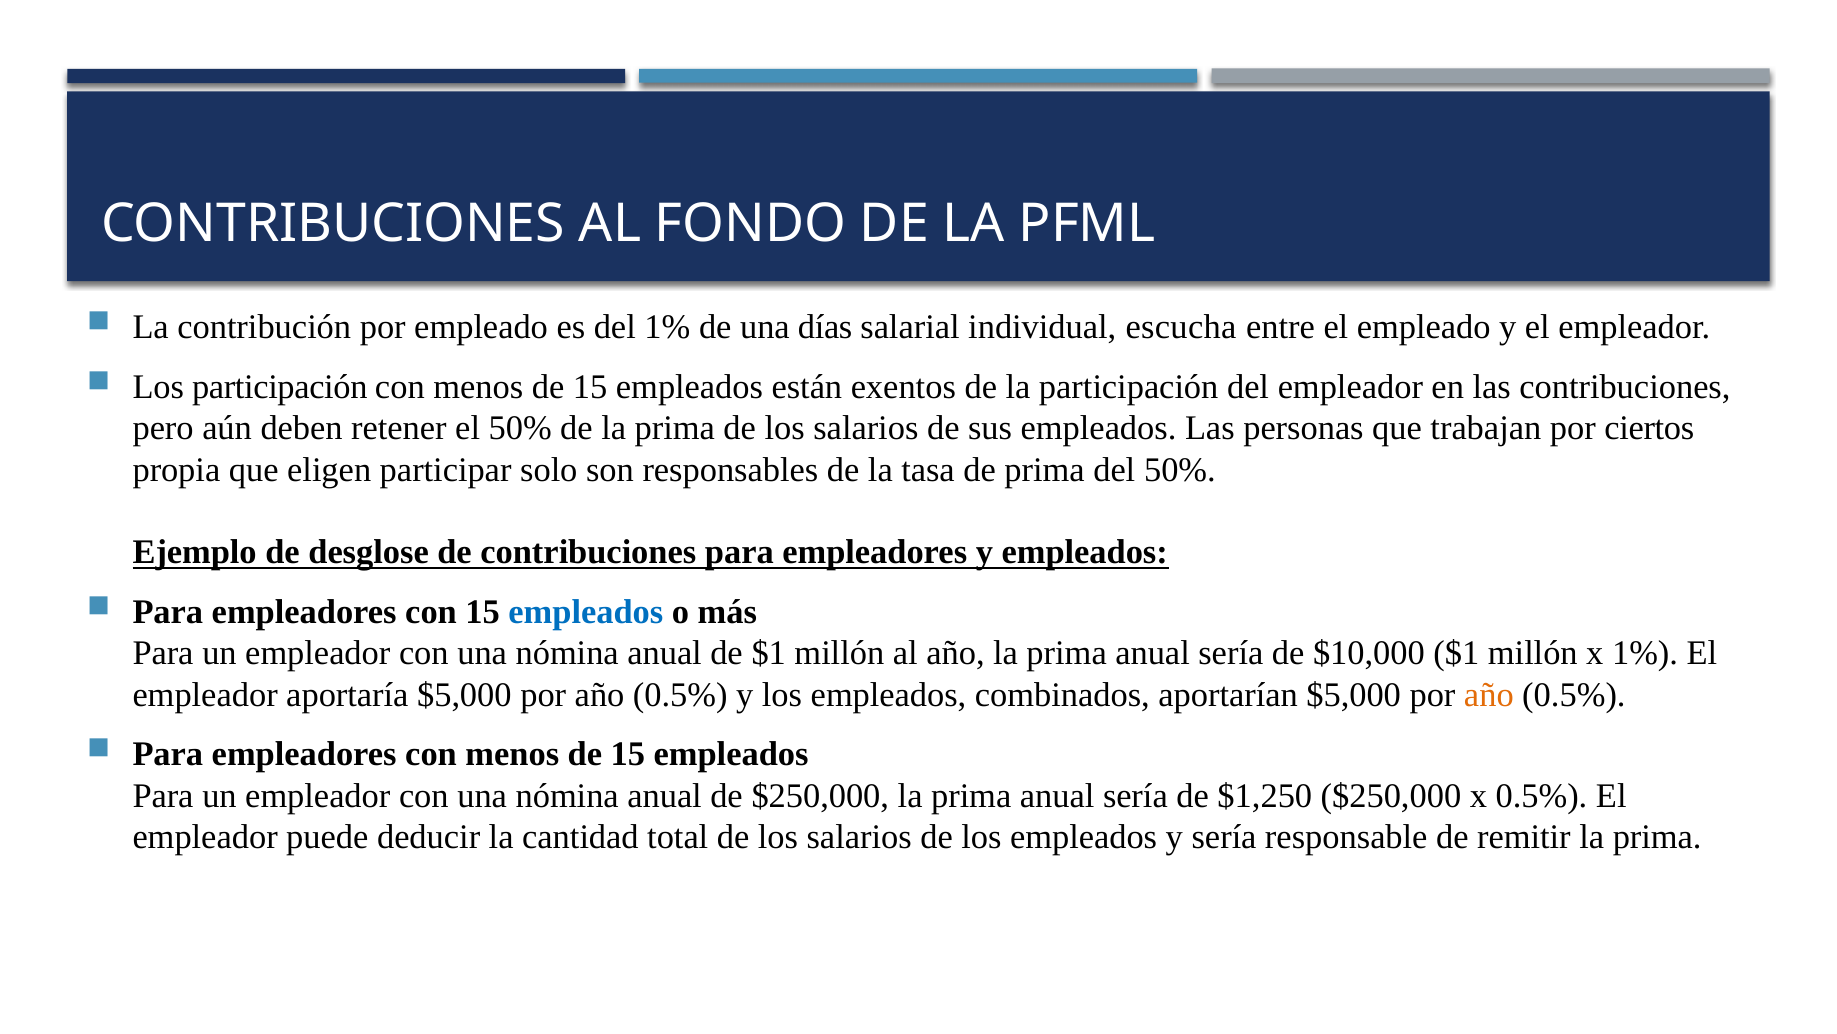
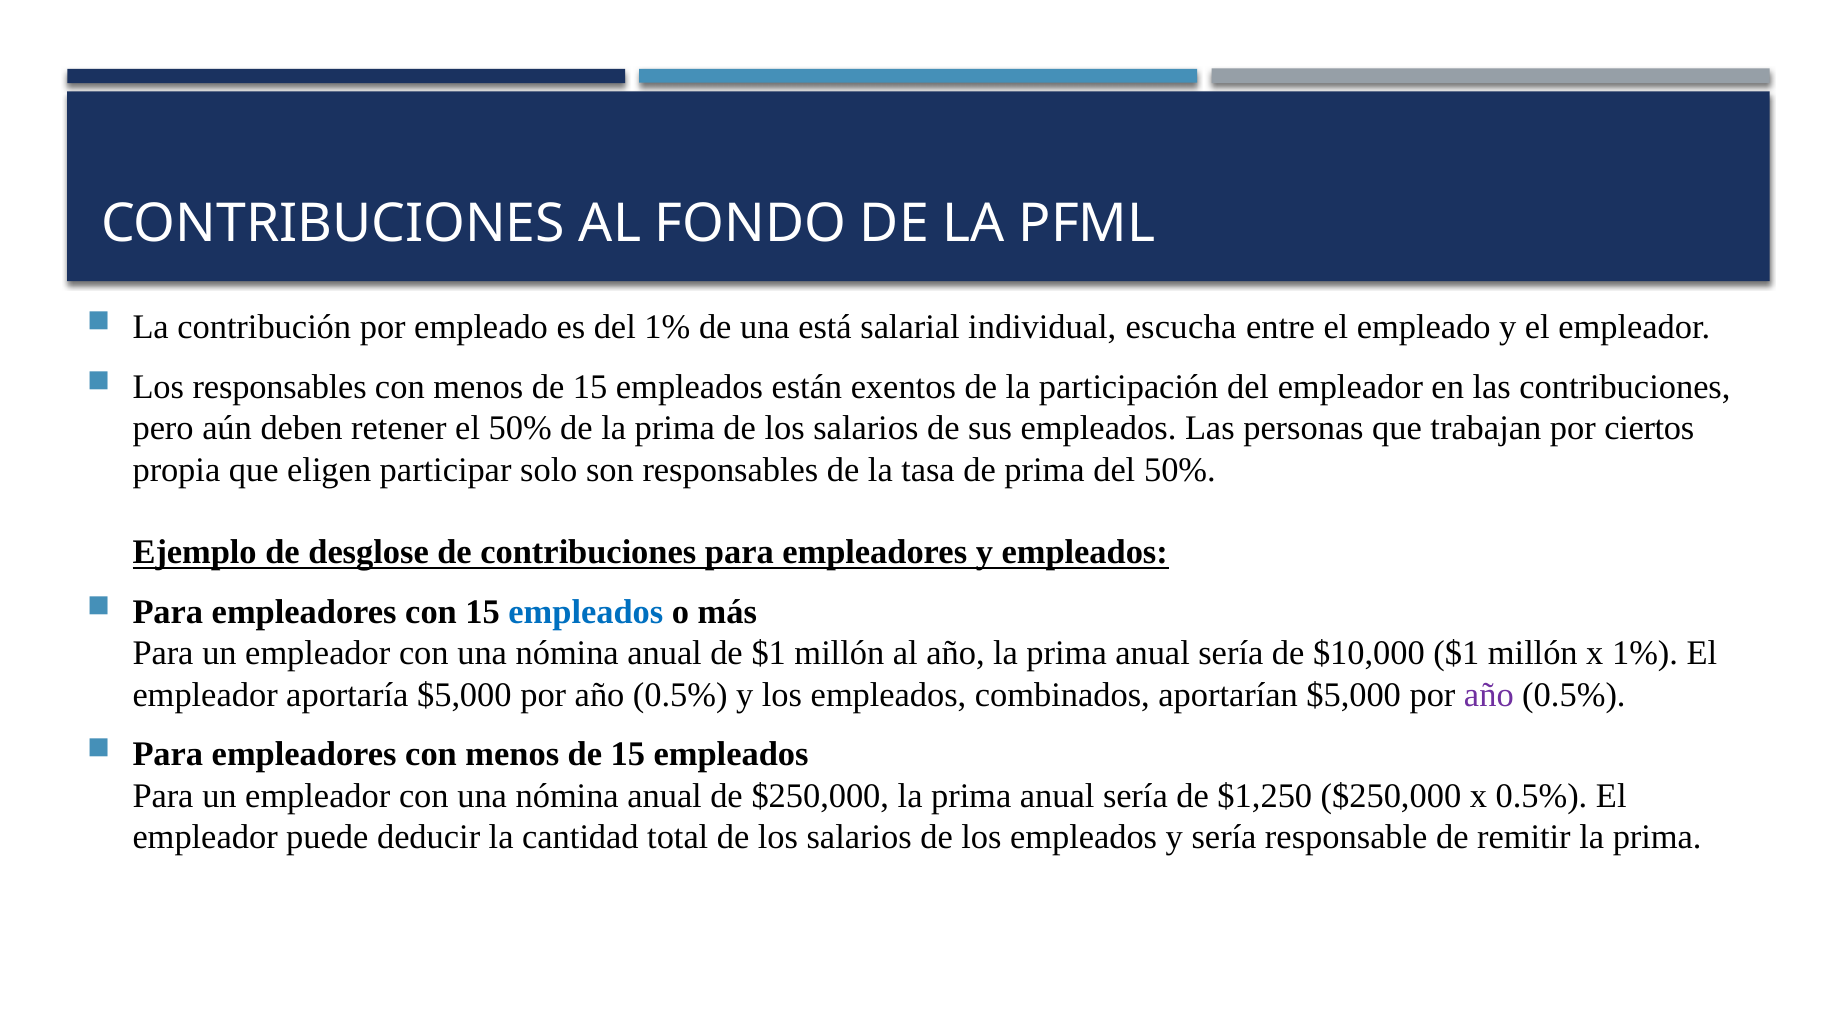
días: días -> está
Los participación: participación -> responsables
año at (1489, 694) colour: orange -> purple
